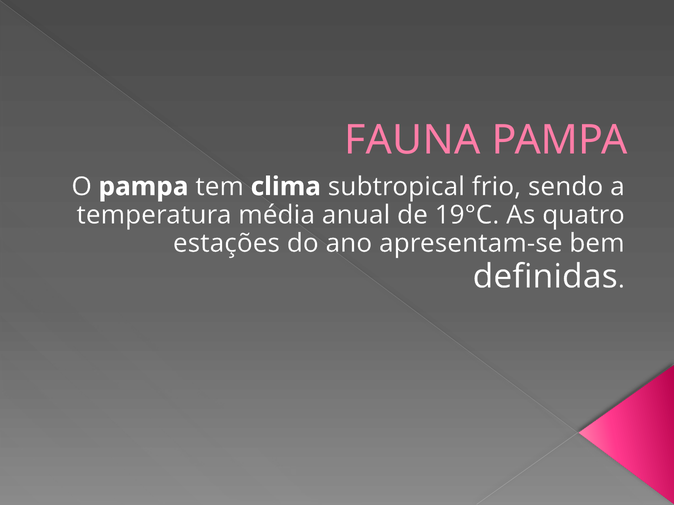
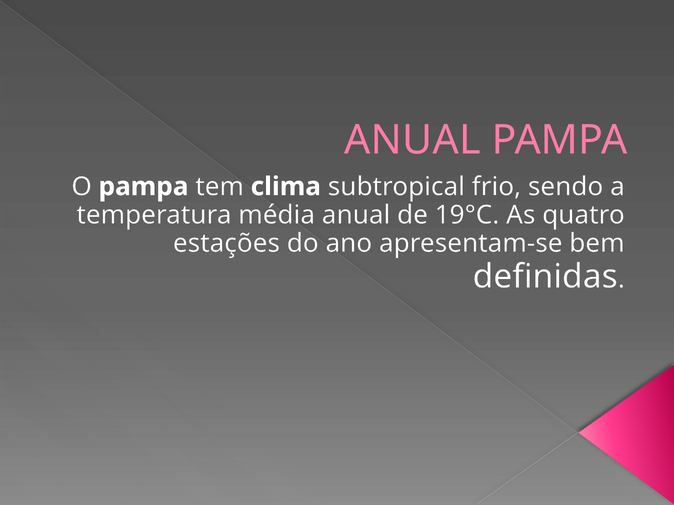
FAUNA at (413, 140): FAUNA -> ANUAL
